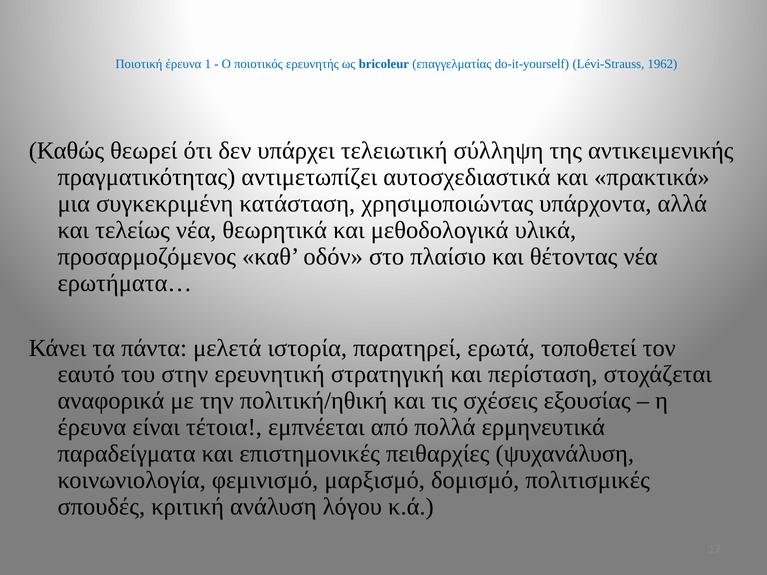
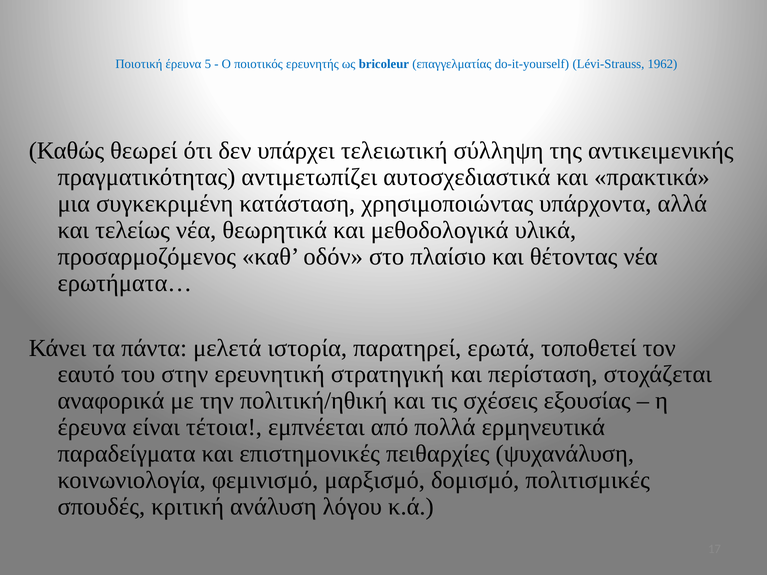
1: 1 -> 5
